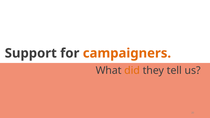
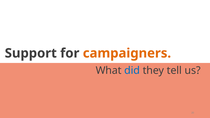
did colour: orange -> blue
